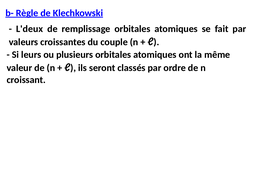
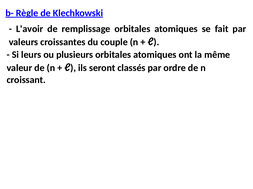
L'deux: L'deux -> L'avoir
